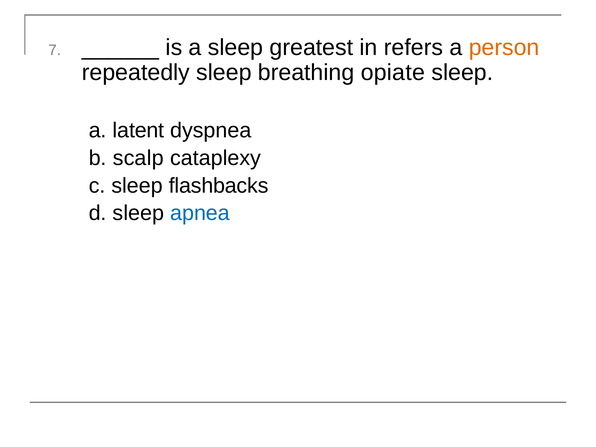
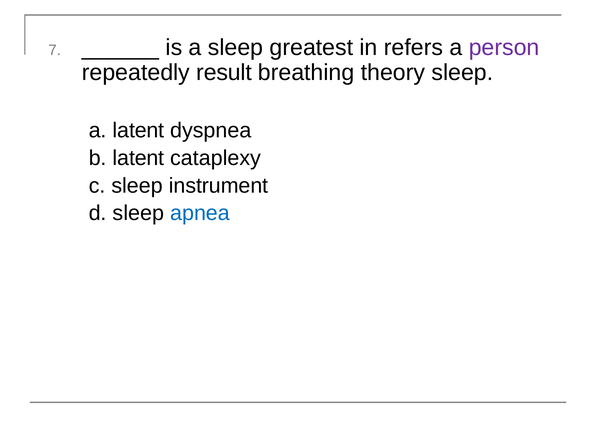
person colour: orange -> purple
repeatedly sleep: sleep -> result
opiate: opiate -> theory
b scalp: scalp -> latent
flashbacks: flashbacks -> instrument
